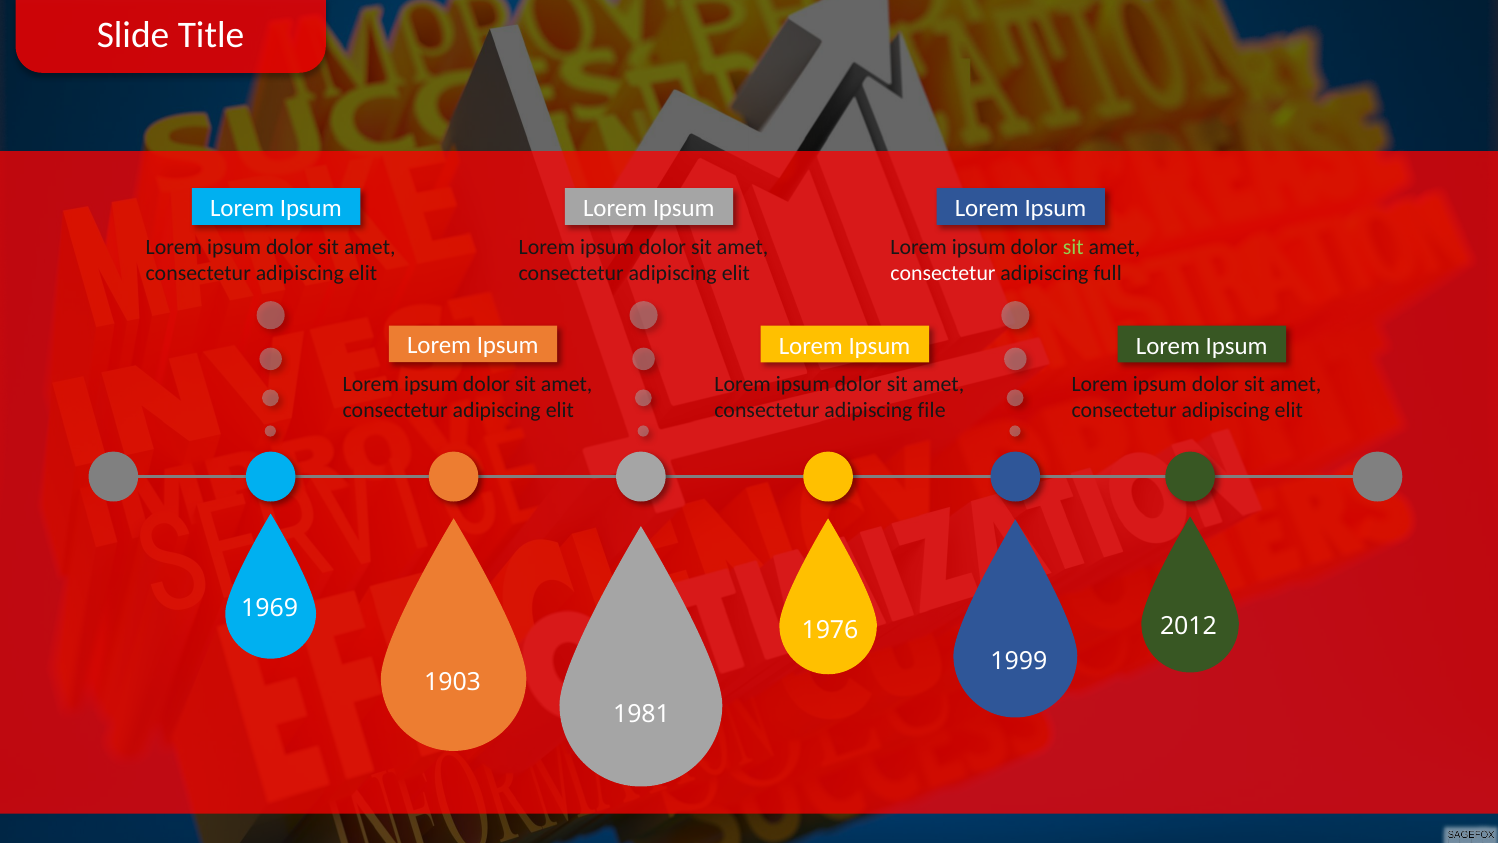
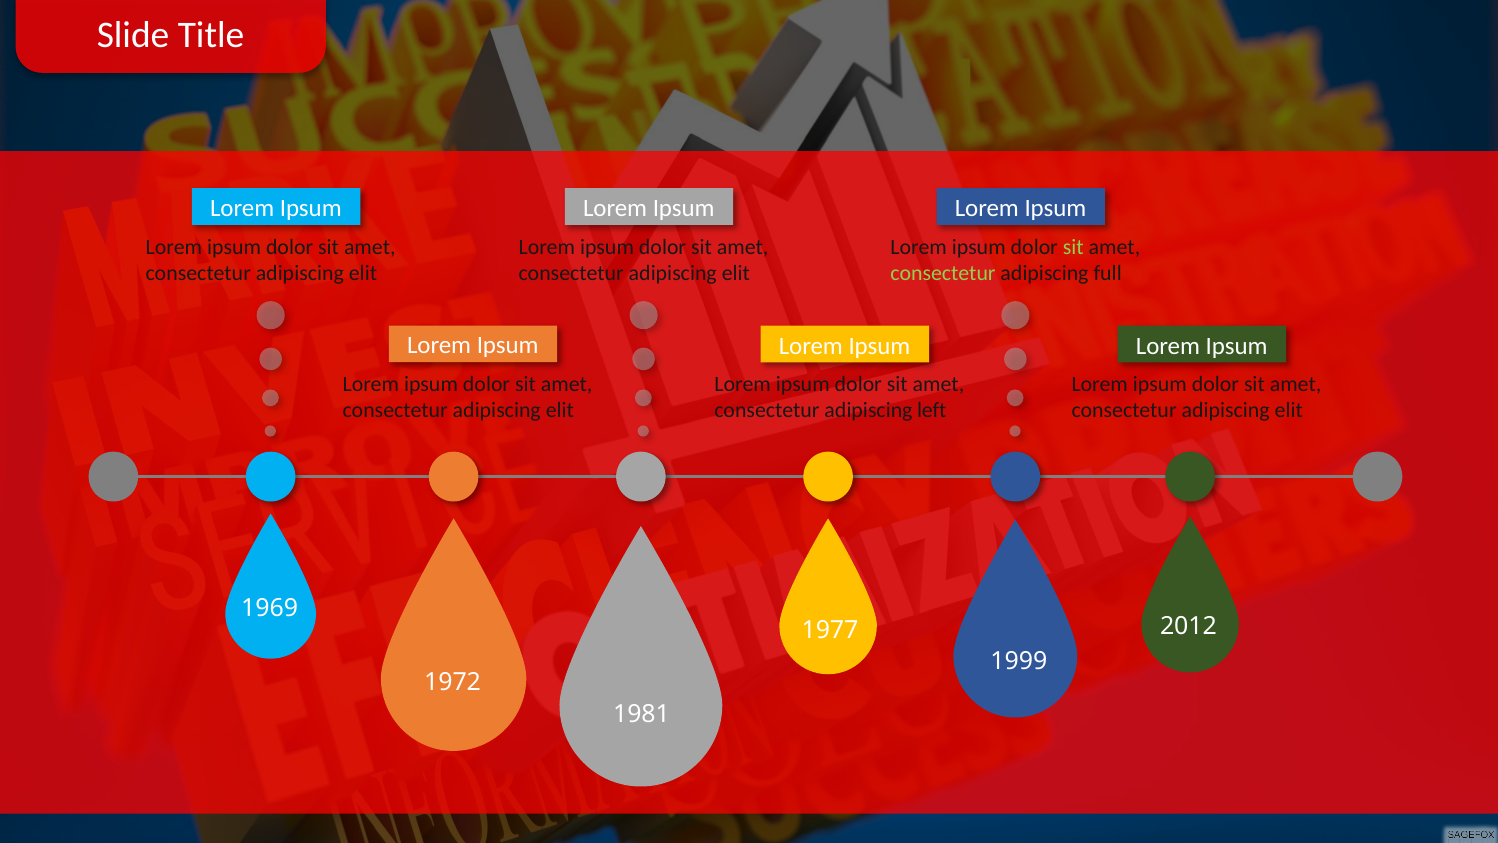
consectetur at (943, 273) colour: white -> light green
file: file -> left
1976: 1976 -> 1977
1903: 1903 -> 1972
